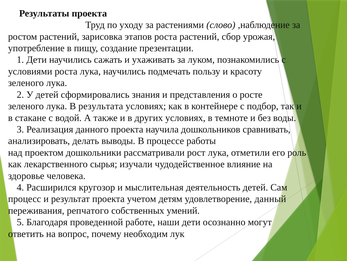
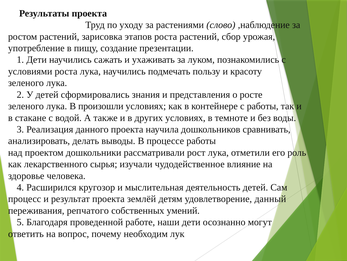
результата: результата -> произошли
с подбор: подбор -> работы
учетом: учетом -> землёй
